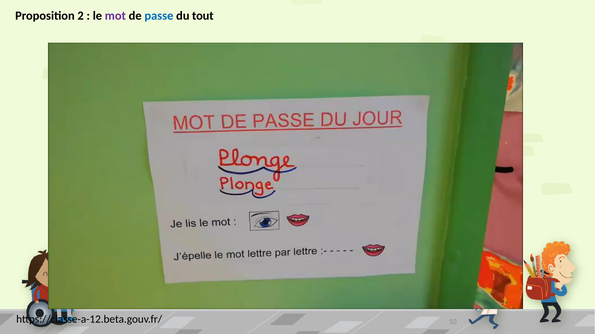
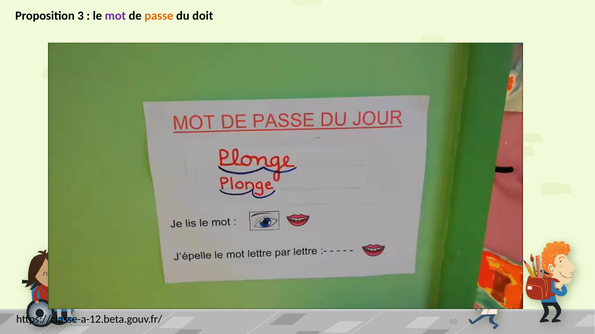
2: 2 -> 3
passe colour: blue -> orange
tout: tout -> doit
